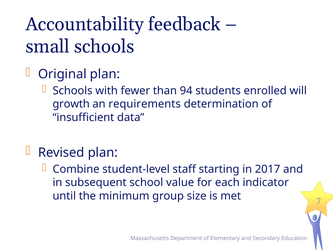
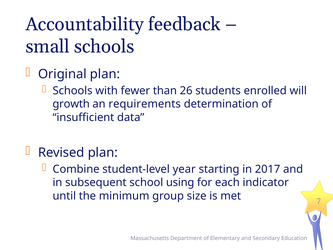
94: 94 -> 26
staff: staff -> year
value: value -> using
